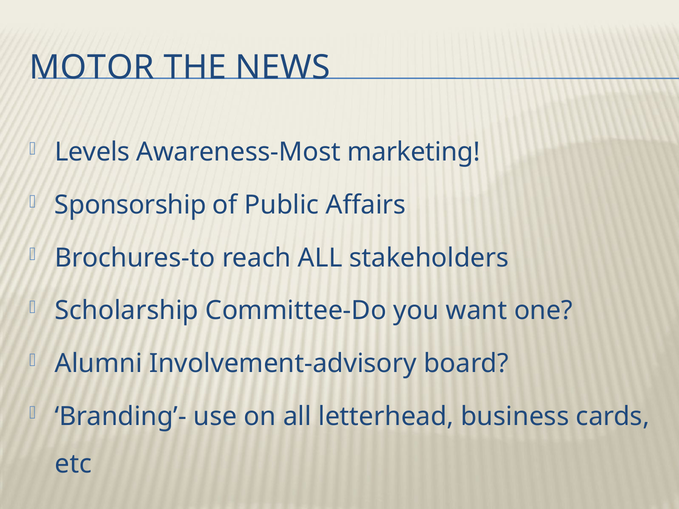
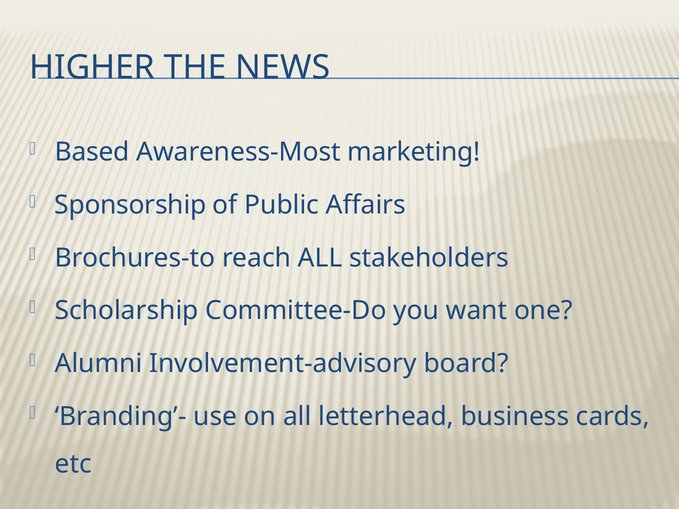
MOTOR: MOTOR -> HIGHER
Levels: Levels -> Based
